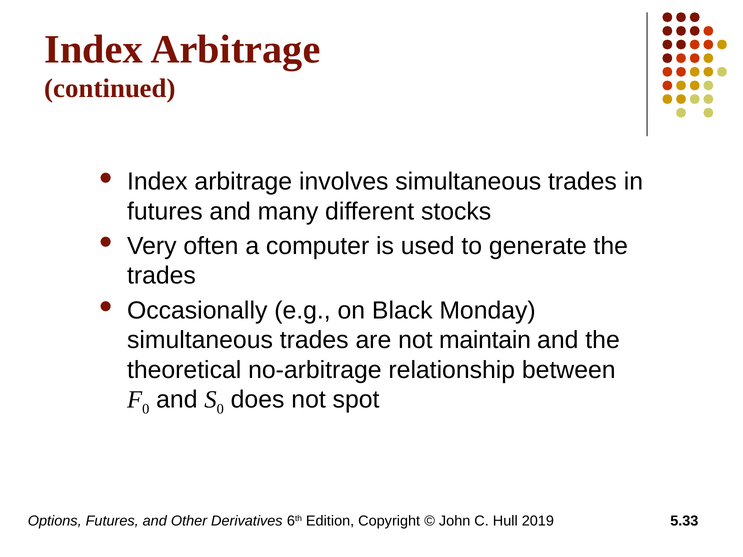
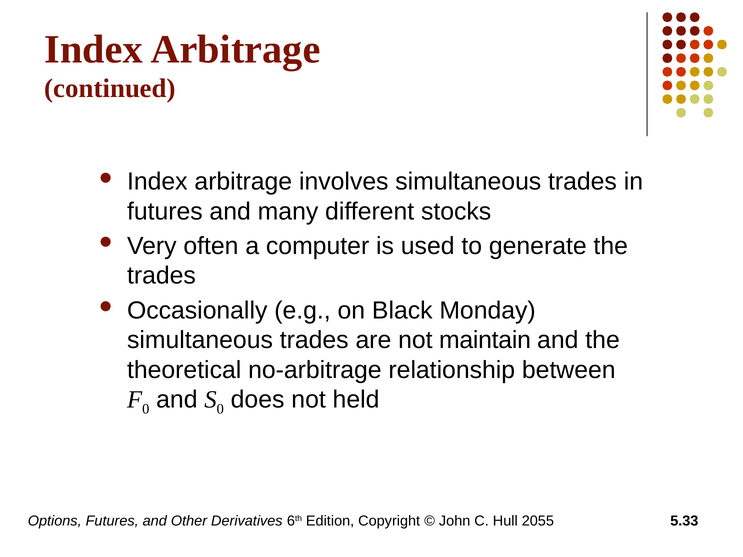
spot: spot -> held
2019: 2019 -> 2055
